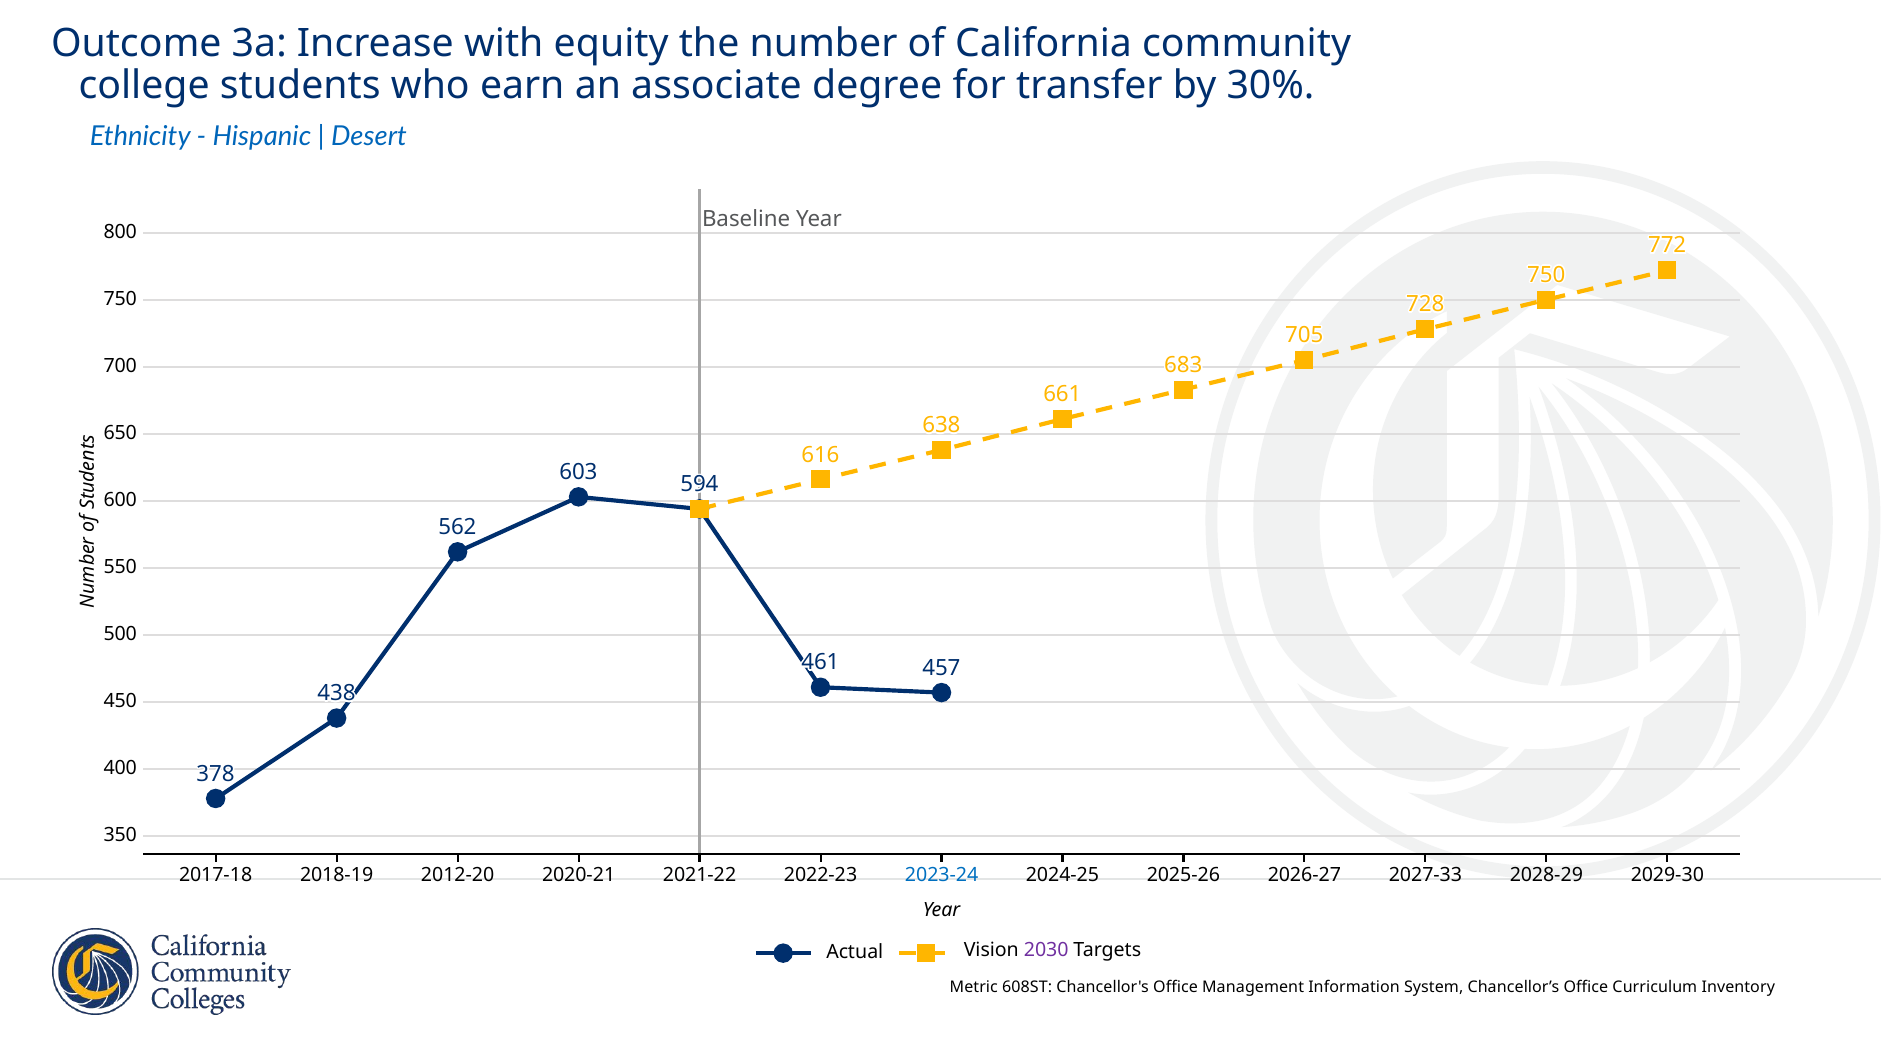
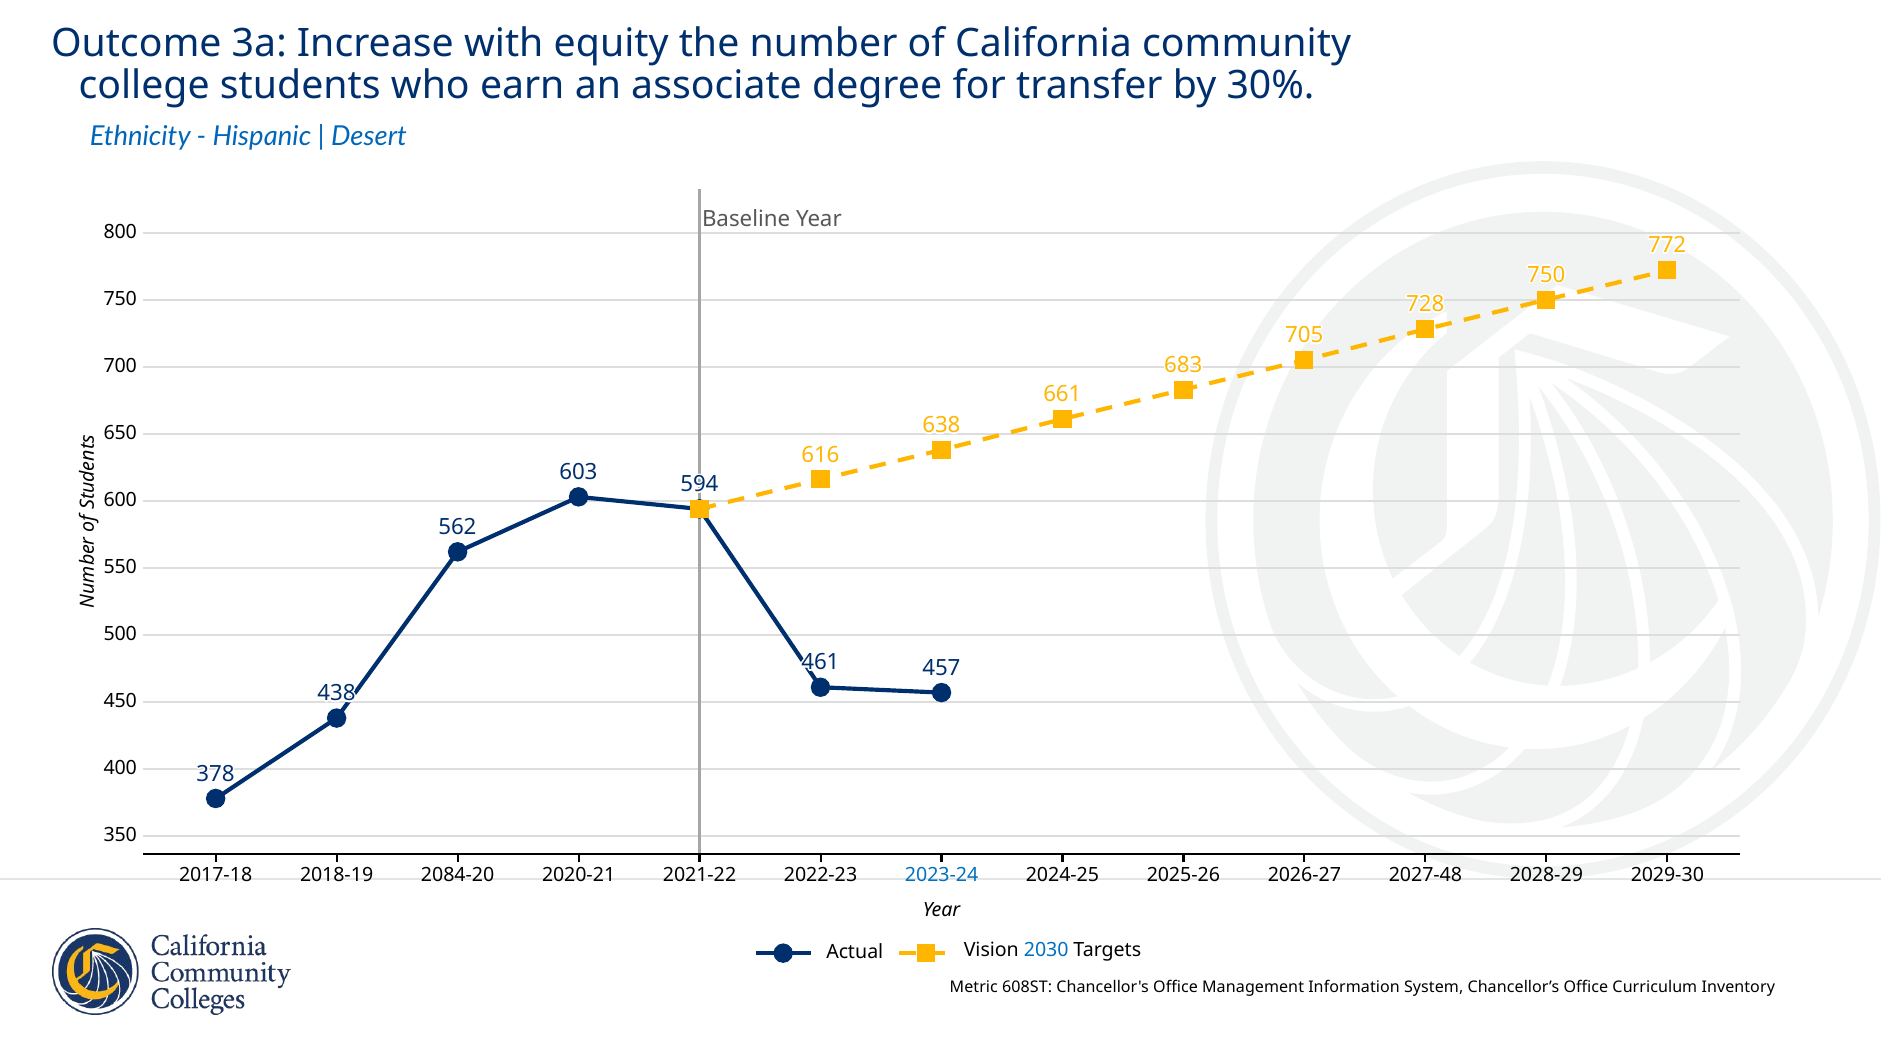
2012-20: 2012-20 -> 2084-20
2027-33: 2027-33 -> 2027-48
2030 colour: purple -> blue
